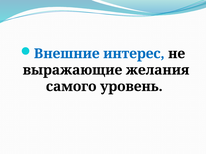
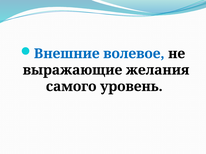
интерес: интерес -> волевое
